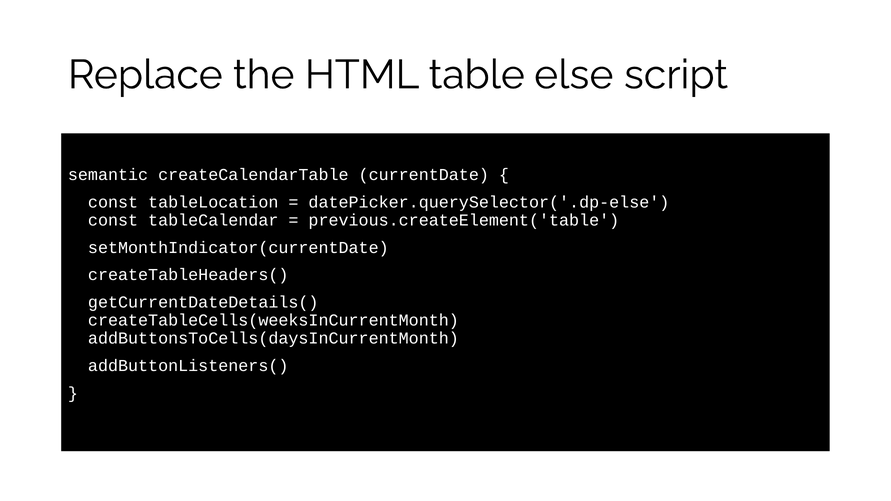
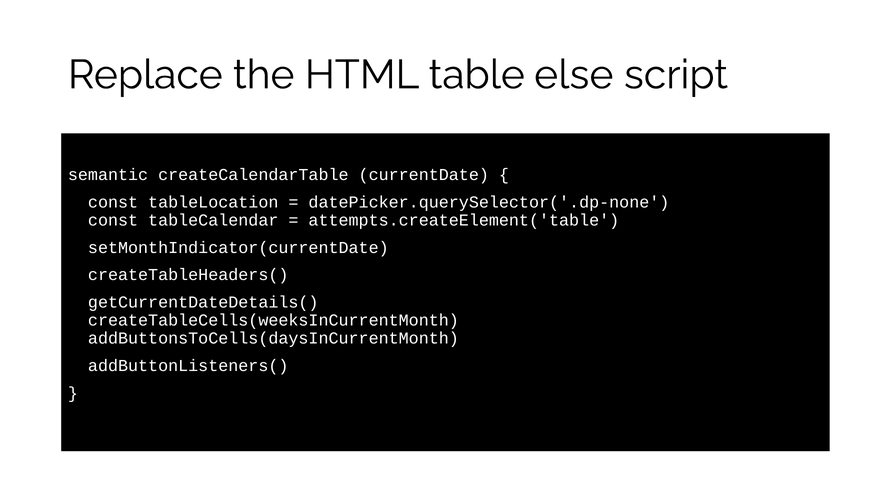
datePicker.querySelector('.dp-else: datePicker.querySelector('.dp-else -> datePicker.querySelector('.dp-none
previous.createElement('table: previous.createElement('table -> attempts.createElement('table
